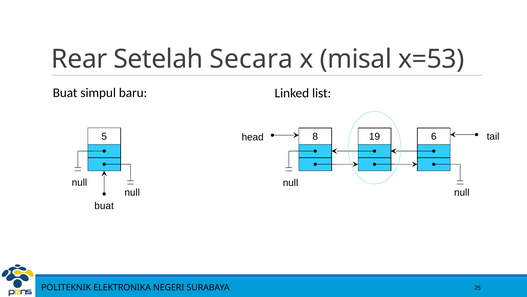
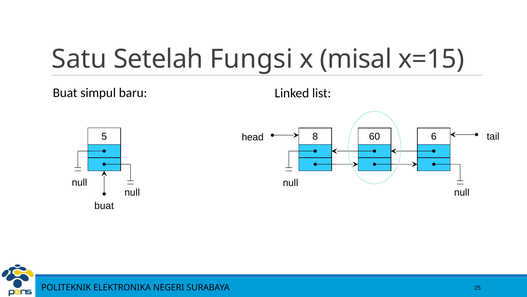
Rear: Rear -> Satu
Secara: Secara -> Fungsi
x=53: x=53 -> x=15
19: 19 -> 60
